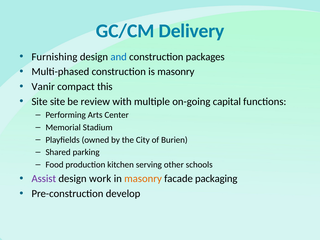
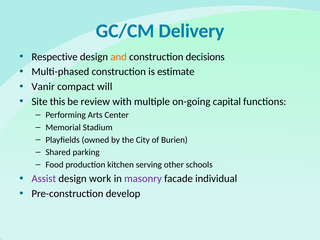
Furnishing: Furnishing -> Respective
and colour: blue -> orange
packages: packages -> decisions
is masonry: masonry -> estimate
this: this -> will
Site site: site -> this
masonry at (143, 179) colour: orange -> purple
packaging: packaging -> individual
